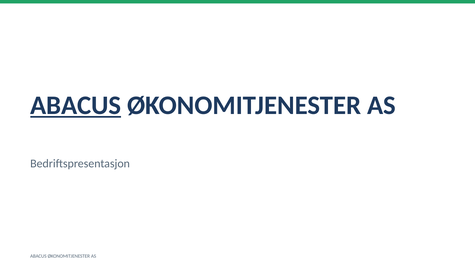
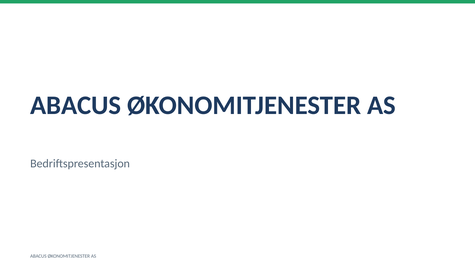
ABACUS at (76, 105) underline: present -> none
